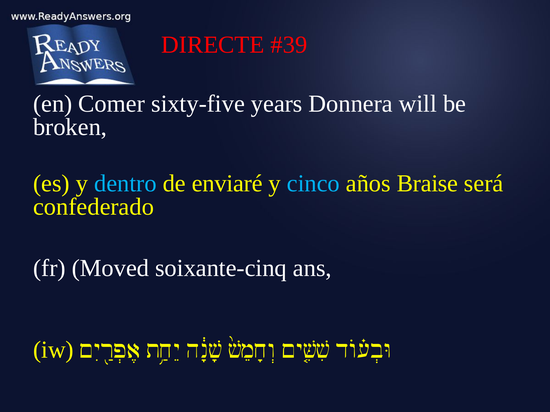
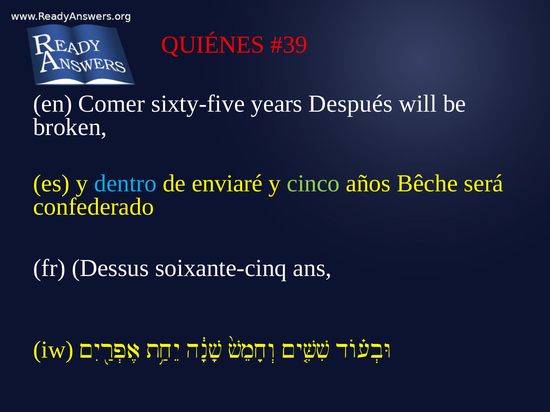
DIRECTE: DIRECTE -> QUIÉNES
Donnera: Donnera -> Después
cinco colour: light blue -> light green
Braise: Braise -> Bêche
Moved: Moved -> Dessus
